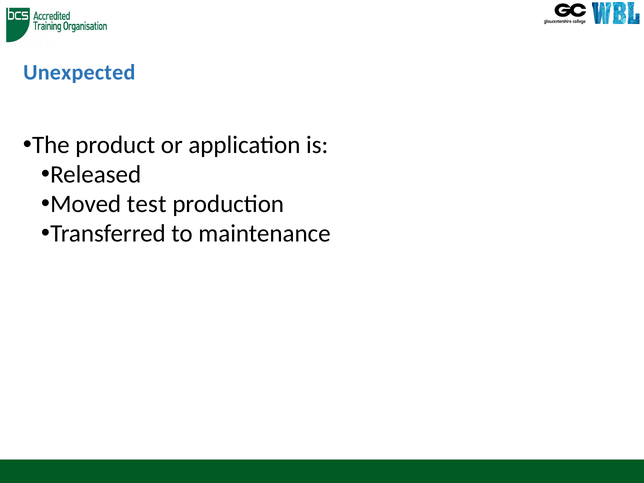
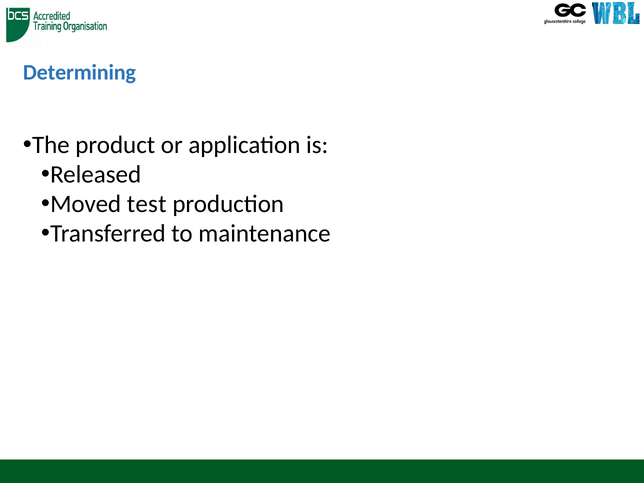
Unexpected: Unexpected -> Determining
